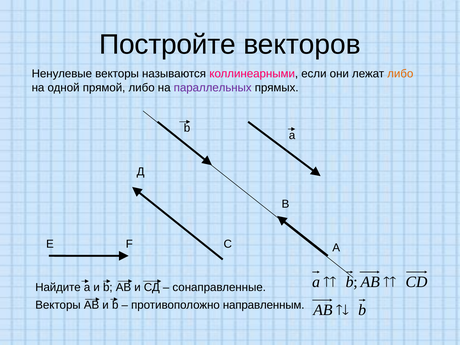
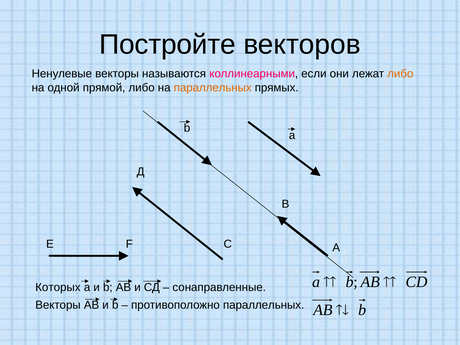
параллельных at (213, 88) colour: purple -> orange
Найдите: Найдите -> Которых
противоположно направленным: направленным -> параллельных
